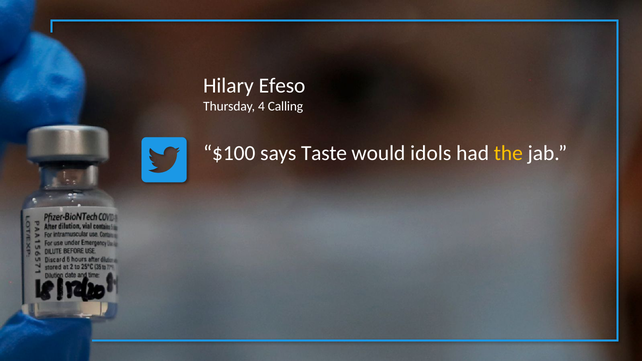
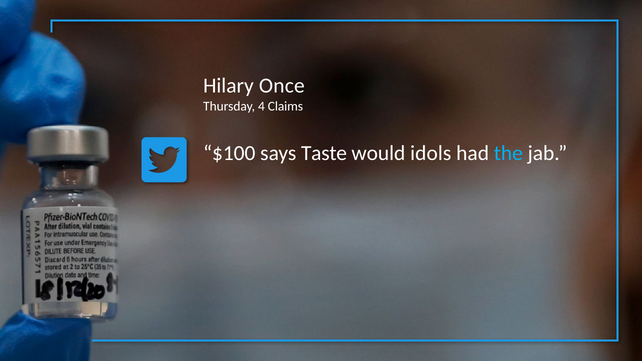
Efeso: Efeso -> Once
Calling: Calling -> Claims
the colour: yellow -> light blue
